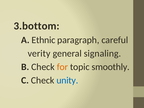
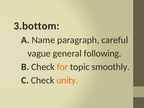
Ethnic: Ethnic -> Name
verity: verity -> vague
signaling: signaling -> following
unity colour: blue -> orange
